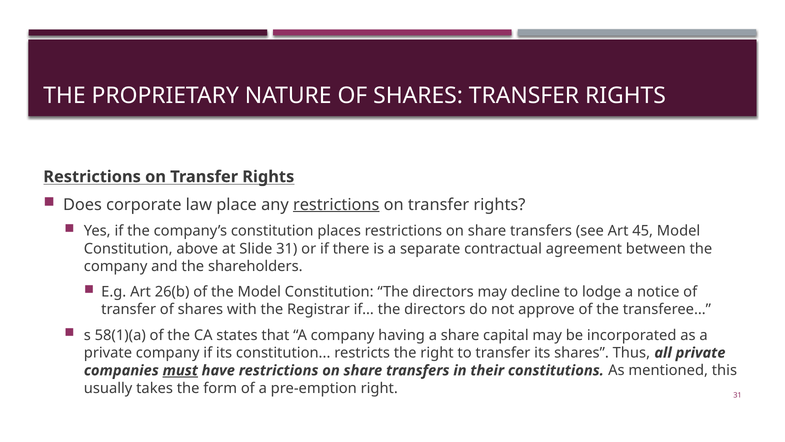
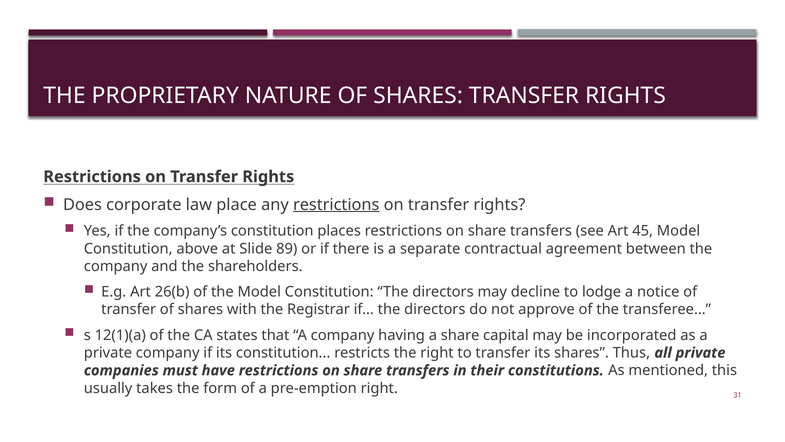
Slide 31: 31 -> 89
58(1)(a: 58(1)(a -> 12(1)(a
must underline: present -> none
